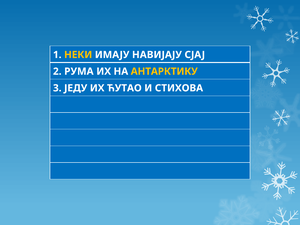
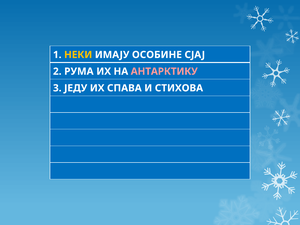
НАВИЈАЈУ: НАВИЈАЈУ -> ОСОБИНЕ
АНТАРКТИКУ colour: yellow -> pink
ЋУТАО: ЋУТАО -> СПАВА
